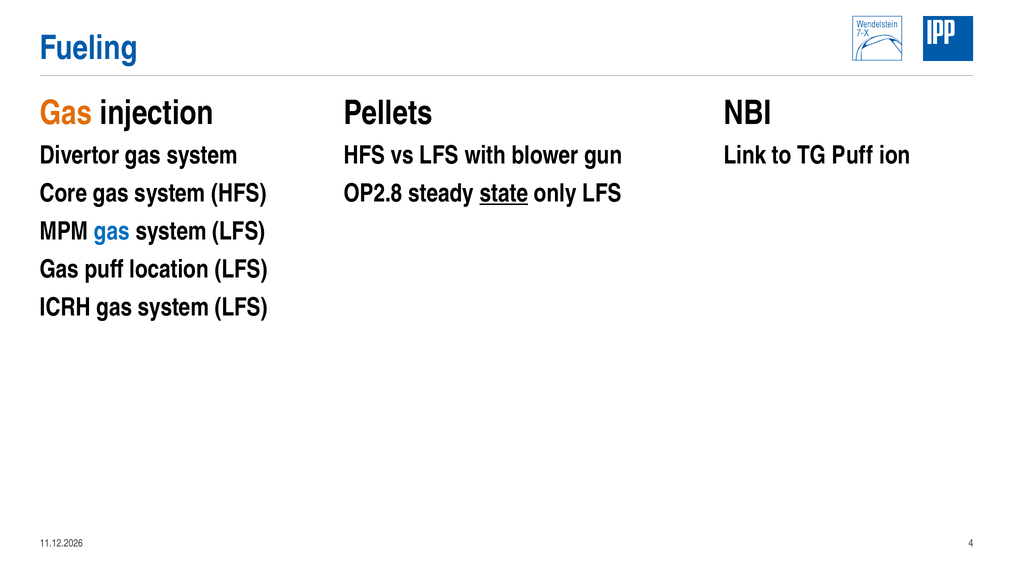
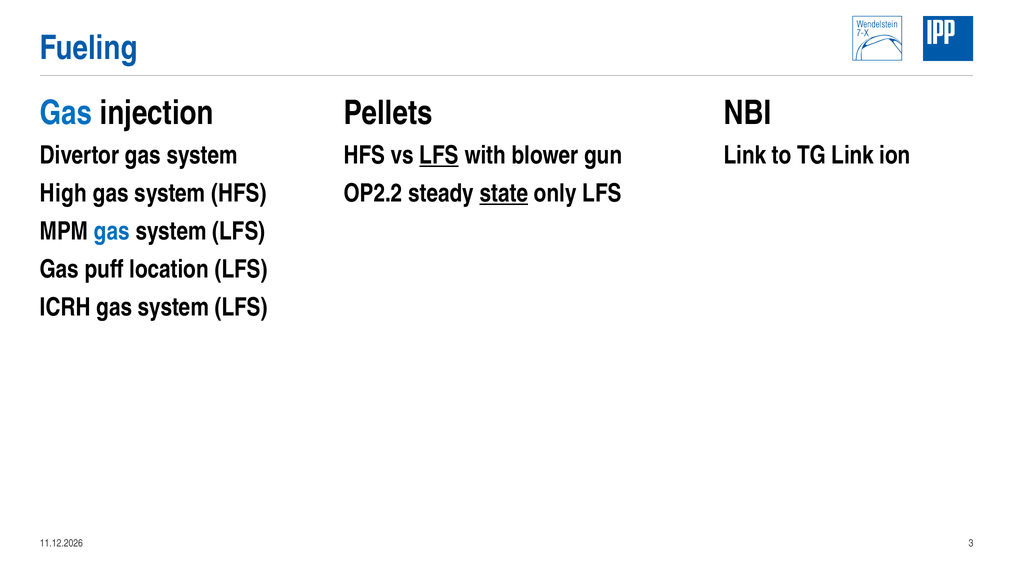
Gas at (66, 113) colour: orange -> blue
LFS at (439, 155) underline: none -> present
TG Puff: Puff -> Link
Core: Core -> High
OP2.8: OP2.8 -> OP2.2
4: 4 -> 3
